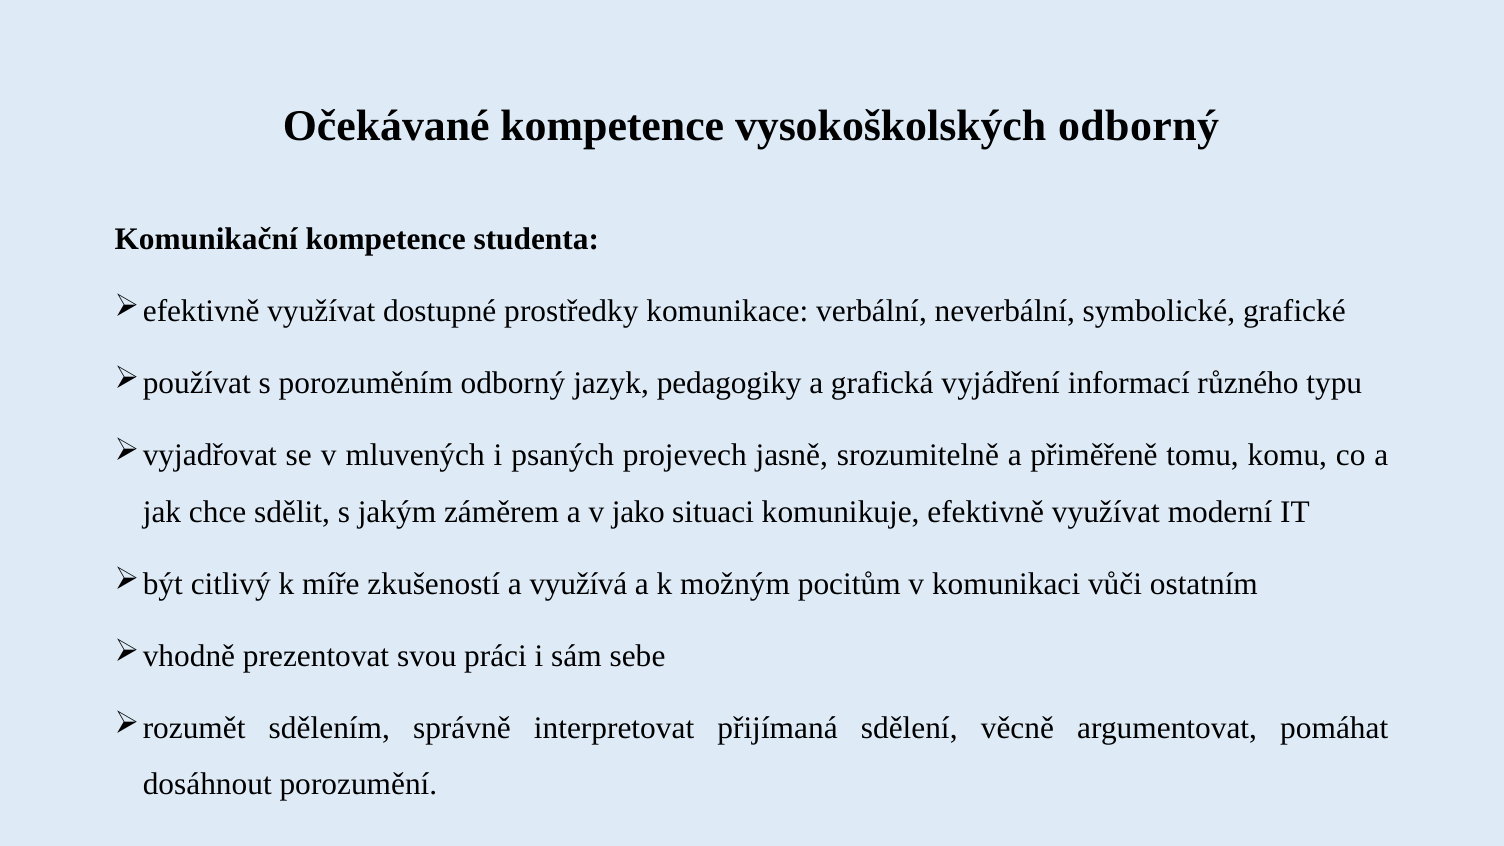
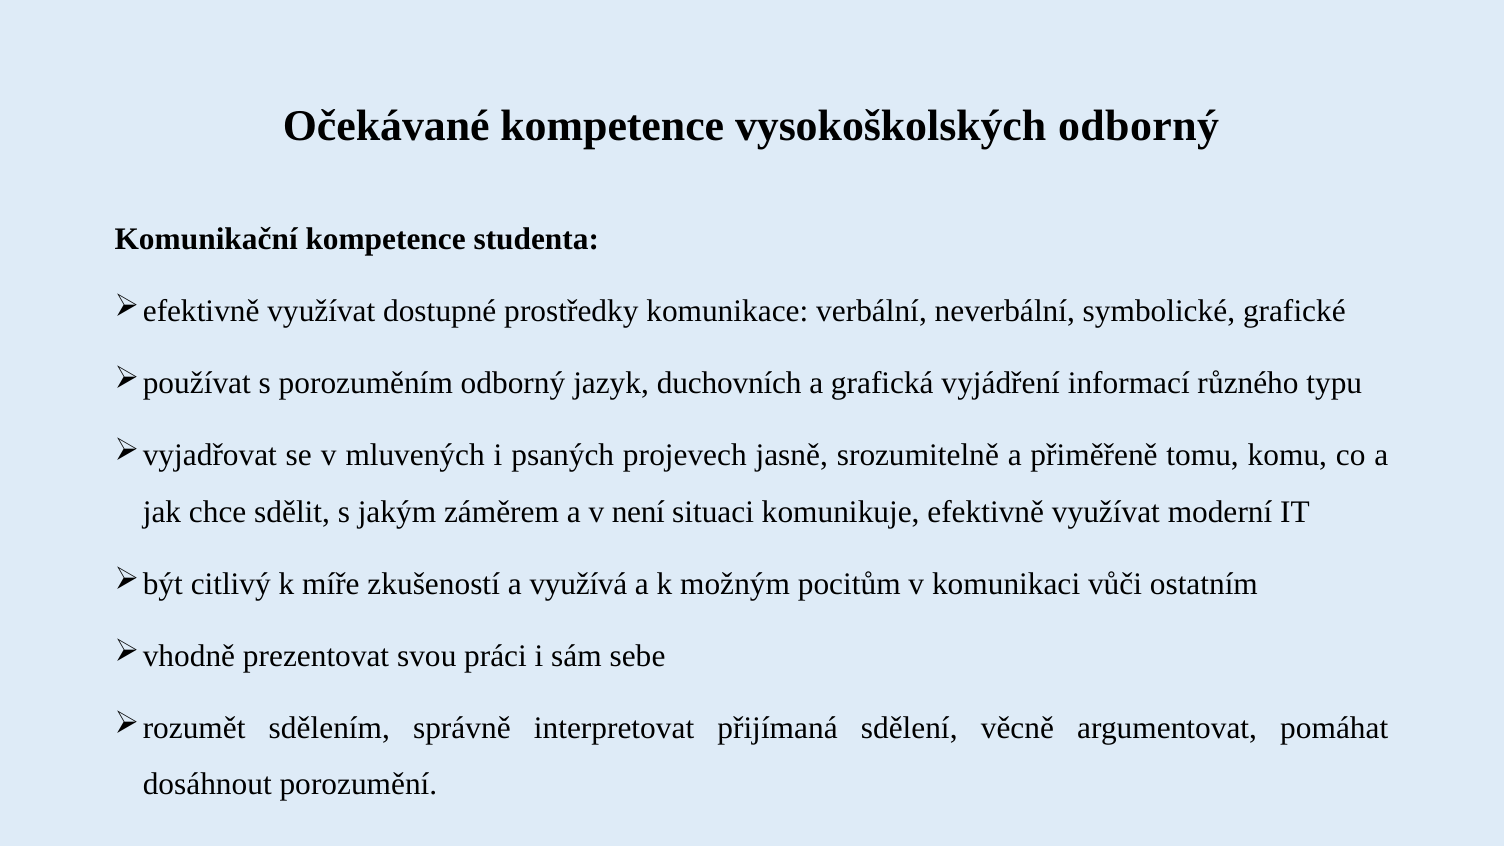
pedagogiky: pedagogiky -> duchovních
jako: jako -> není
